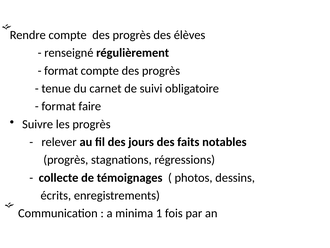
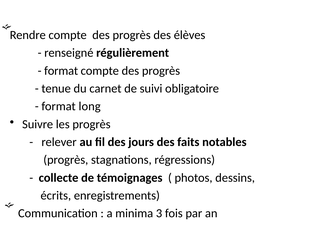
faire: faire -> long
1: 1 -> 3
